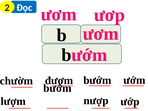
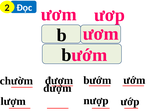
bướm at (57, 88): bướm -> đượm
